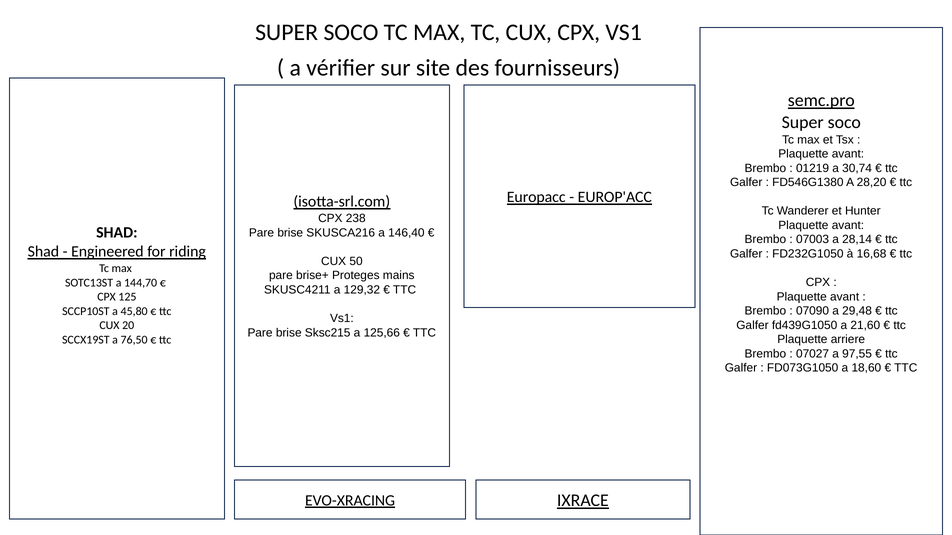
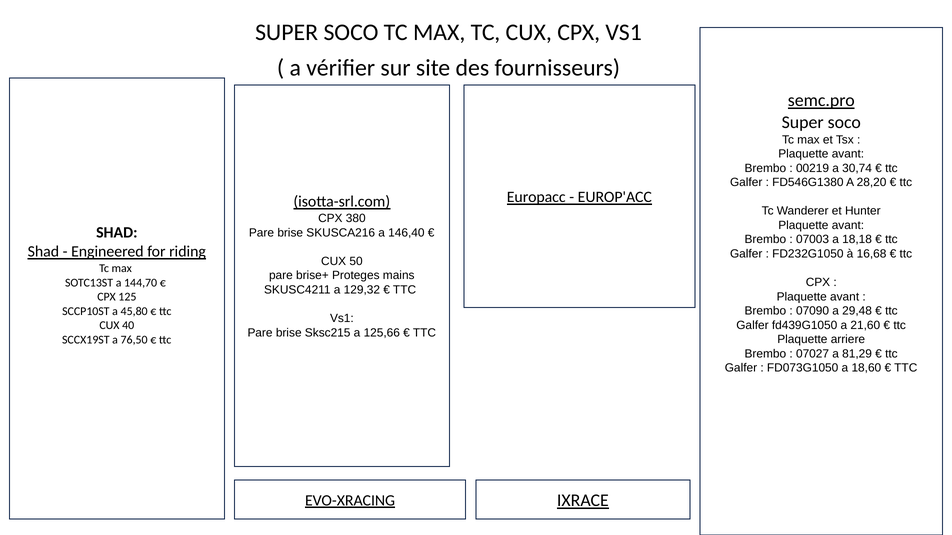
01219: 01219 -> 00219
238: 238 -> 380
28,14: 28,14 -> 18,18
20: 20 -> 40
97,55: 97,55 -> 81,29
